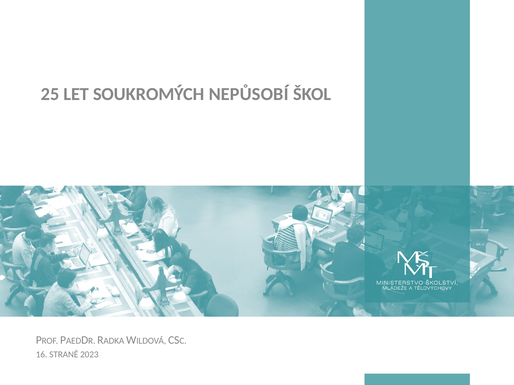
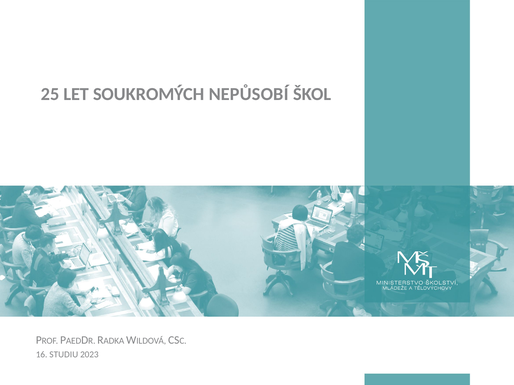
STRANĚ: STRANĚ -> STUDIU
